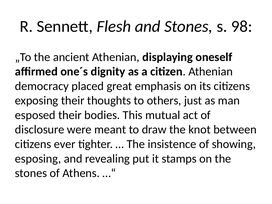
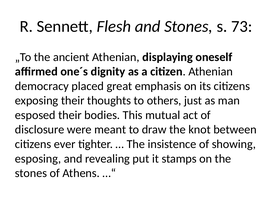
98: 98 -> 73
